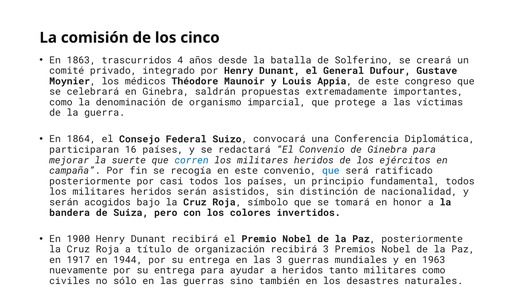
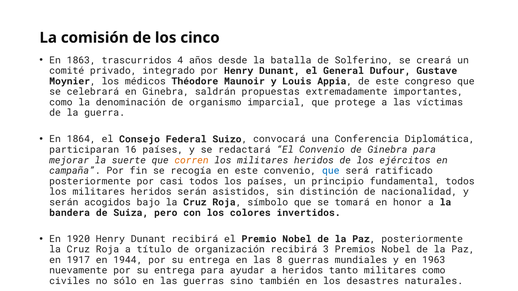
corren colour: blue -> orange
1900: 1900 -> 1920
las 3: 3 -> 8
